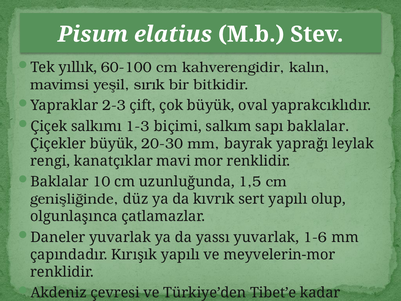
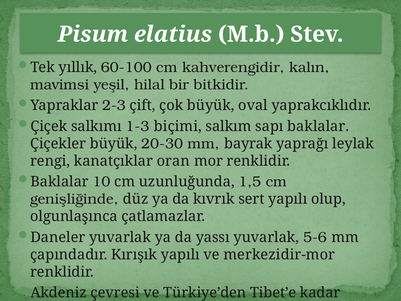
sırık: sırık -> hilal
mavi: mavi -> oran
1-6: 1-6 -> 5-6
meyvelerin-mor: meyvelerin-mor -> merkezidir-mor
